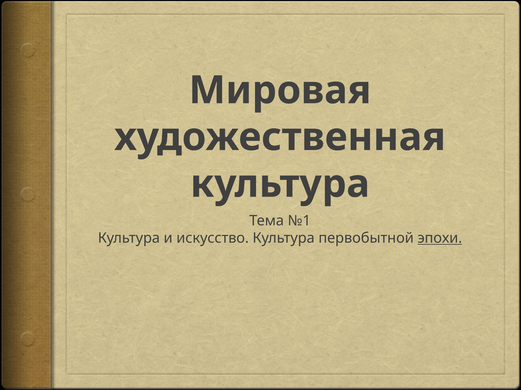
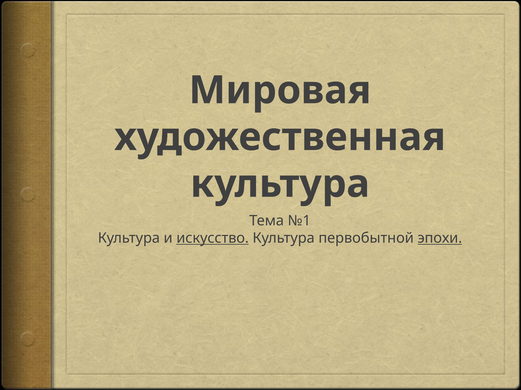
искусство underline: none -> present
